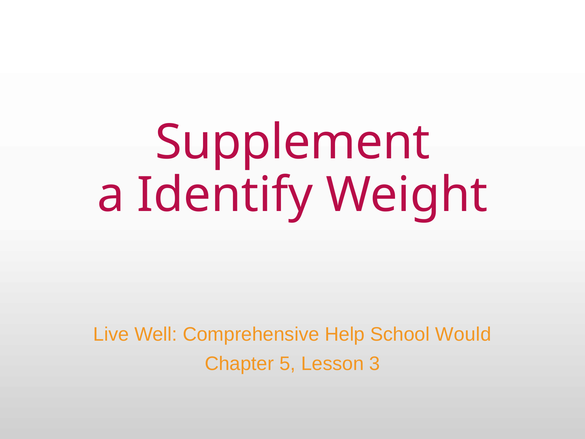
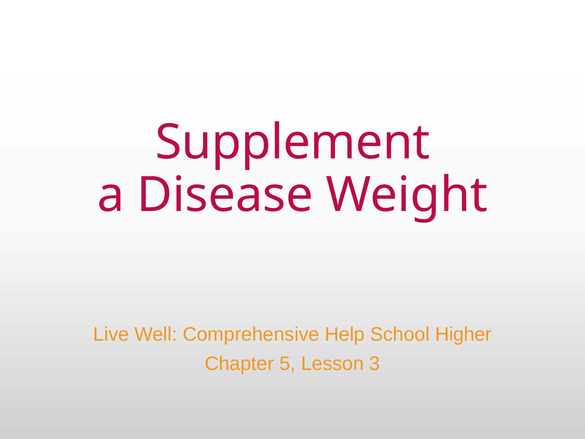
Identify: Identify -> Disease
Would: Would -> Higher
